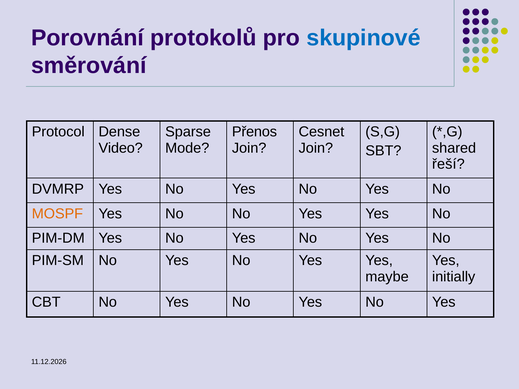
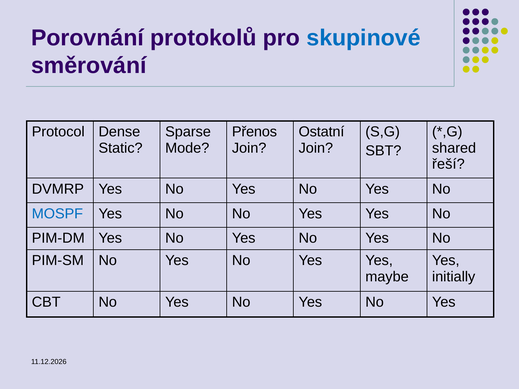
Cesnet: Cesnet -> Ostatní
Video: Video -> Static
MOSPF colour: orange -> blue
